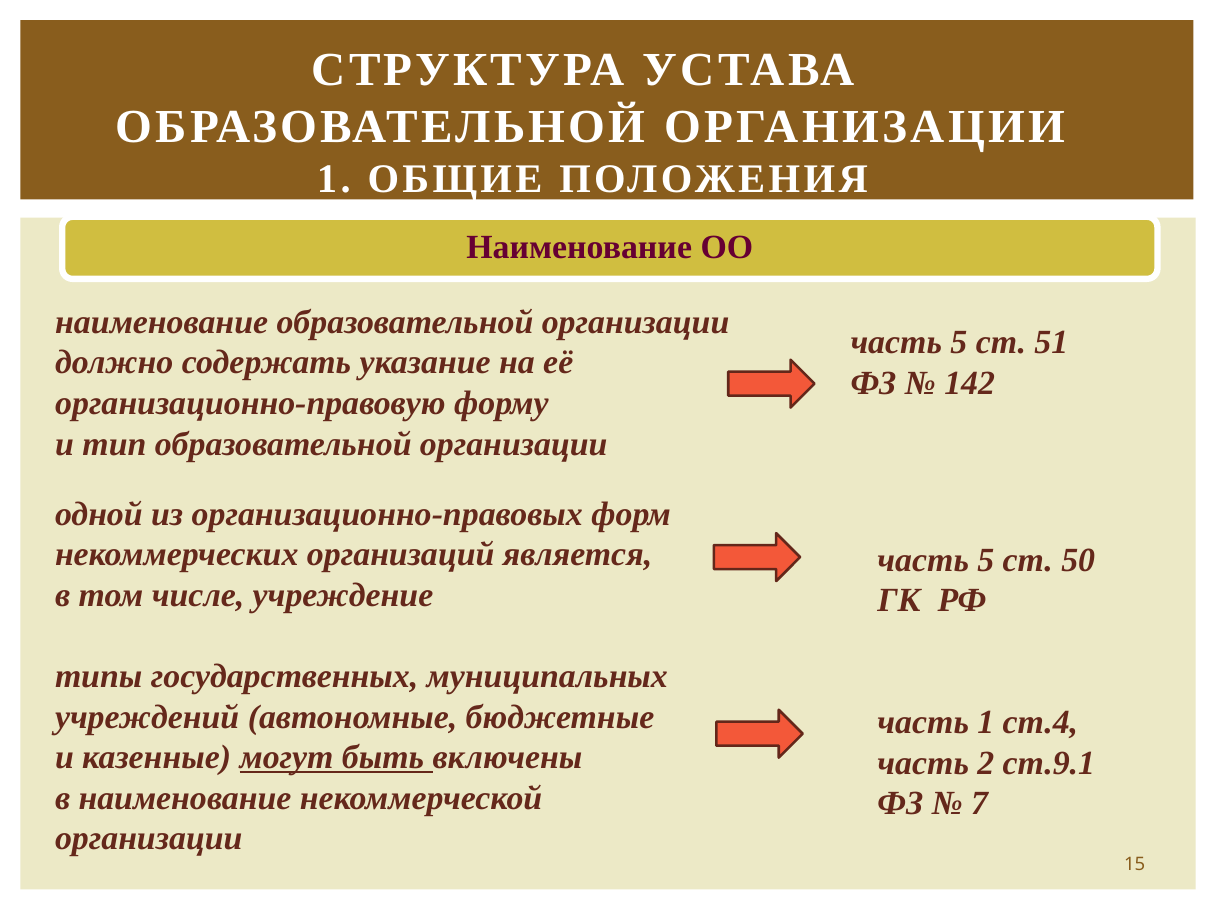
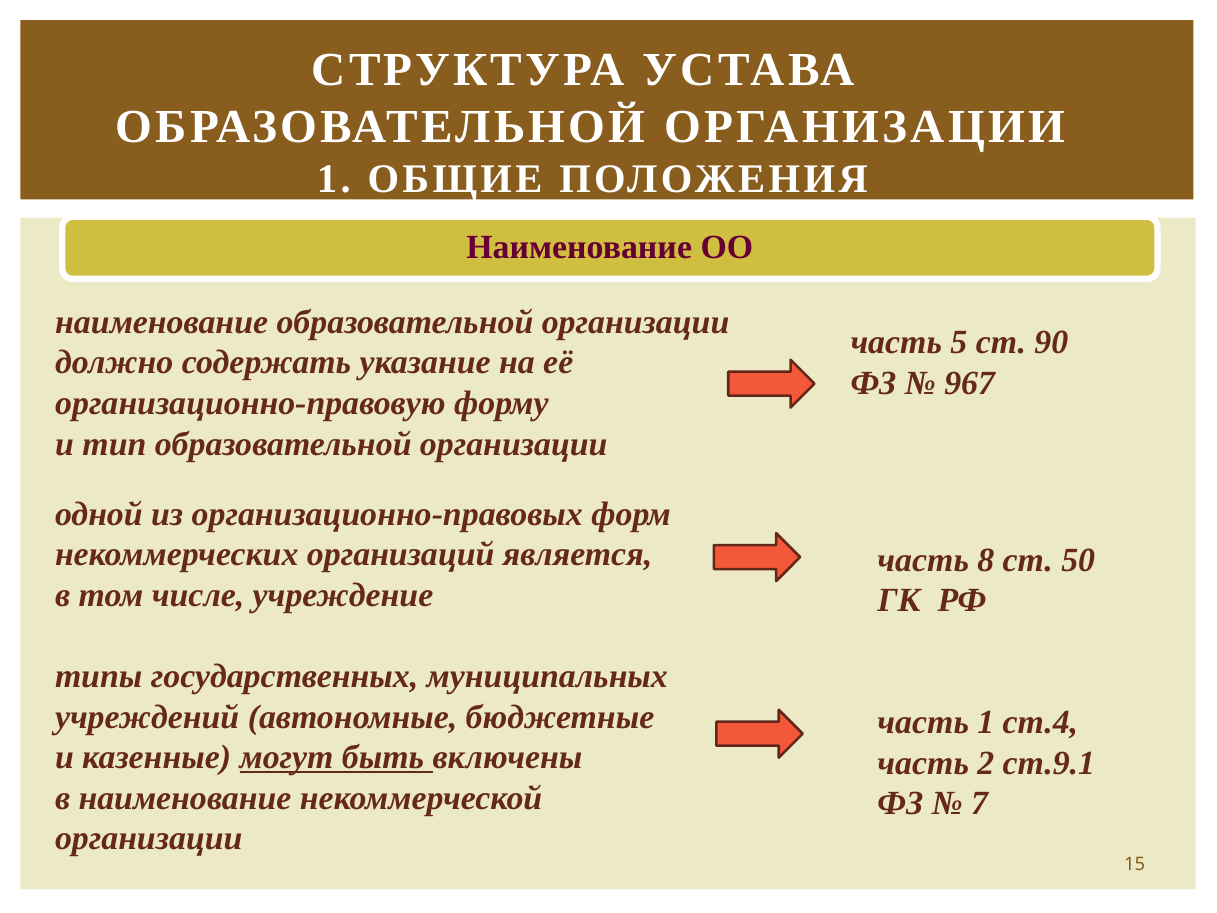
51: 51 -> 90
142: 142 -> 967
5 at (986, 560): 5 -> 8
